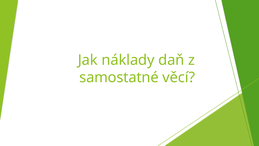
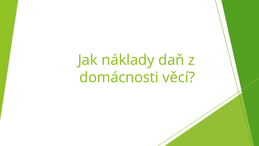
samostatné: samostatné -> domácnosti
